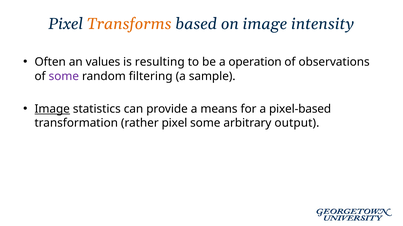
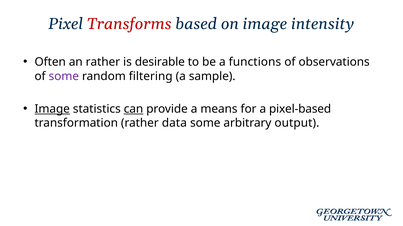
Transforms colour: orange -> red
an values: values -> rather
resulting: resulting -> desirable
operation: operation -> functions
can underline: none -> present
rather pixel: pixel -> data
